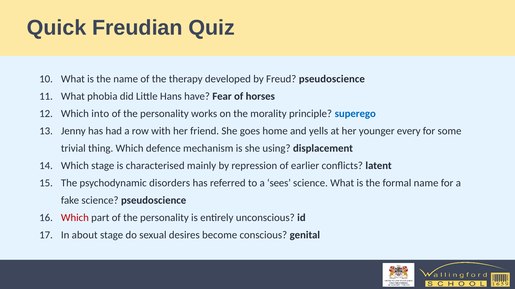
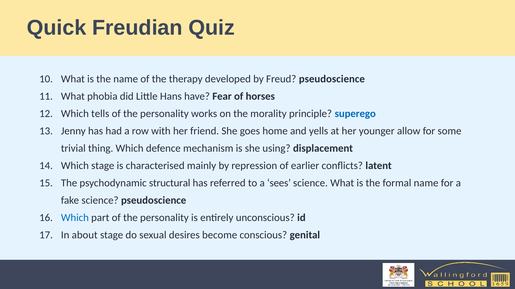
into: into -> tells
every: every -> allow
disorders: disorders -> structural
Which at (75, 218) colour: red -> blue
